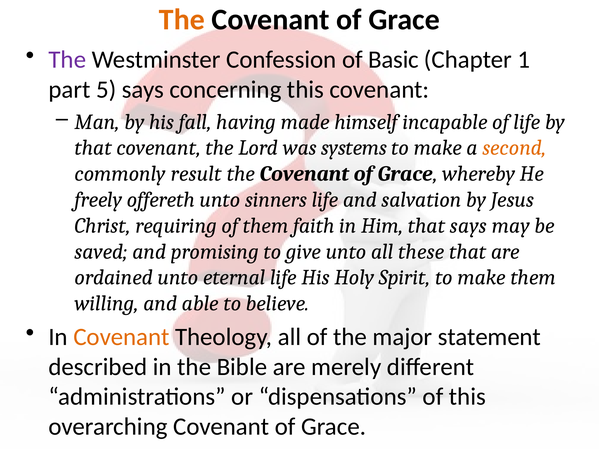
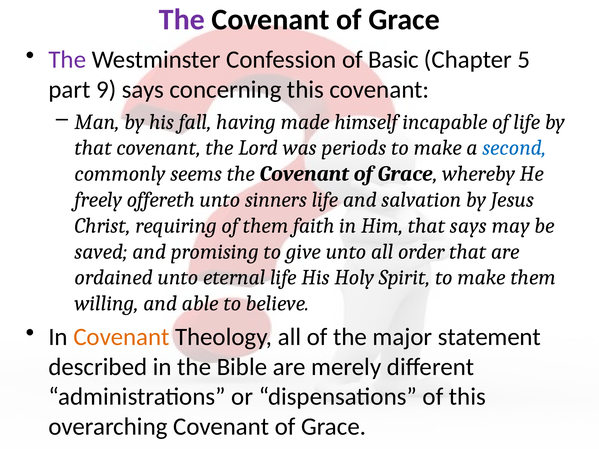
The at (182, 20) colour: orange -> purple
1: 1 -> 5
5: 5 -> 9
systems: systems -> periods
second colour: orange -> blue
result: result -> seems
these: these -> order
